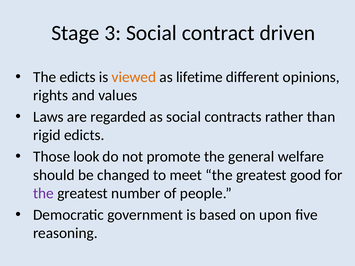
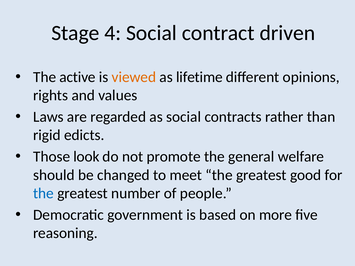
3: 3 -> 4
The edicts: edicts -> active
the at (43, 194) colour: purple -> blue
upon: upon -> more
